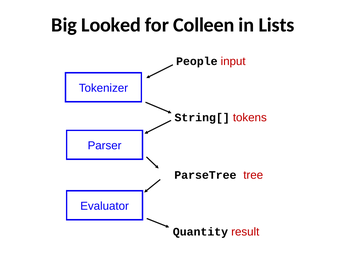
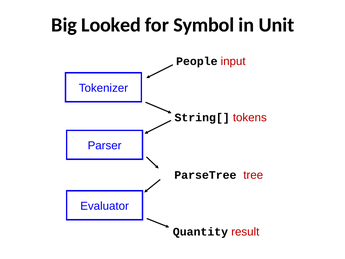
Colleen: Colleen -> Symbol
Lists: Lists -> Unit
